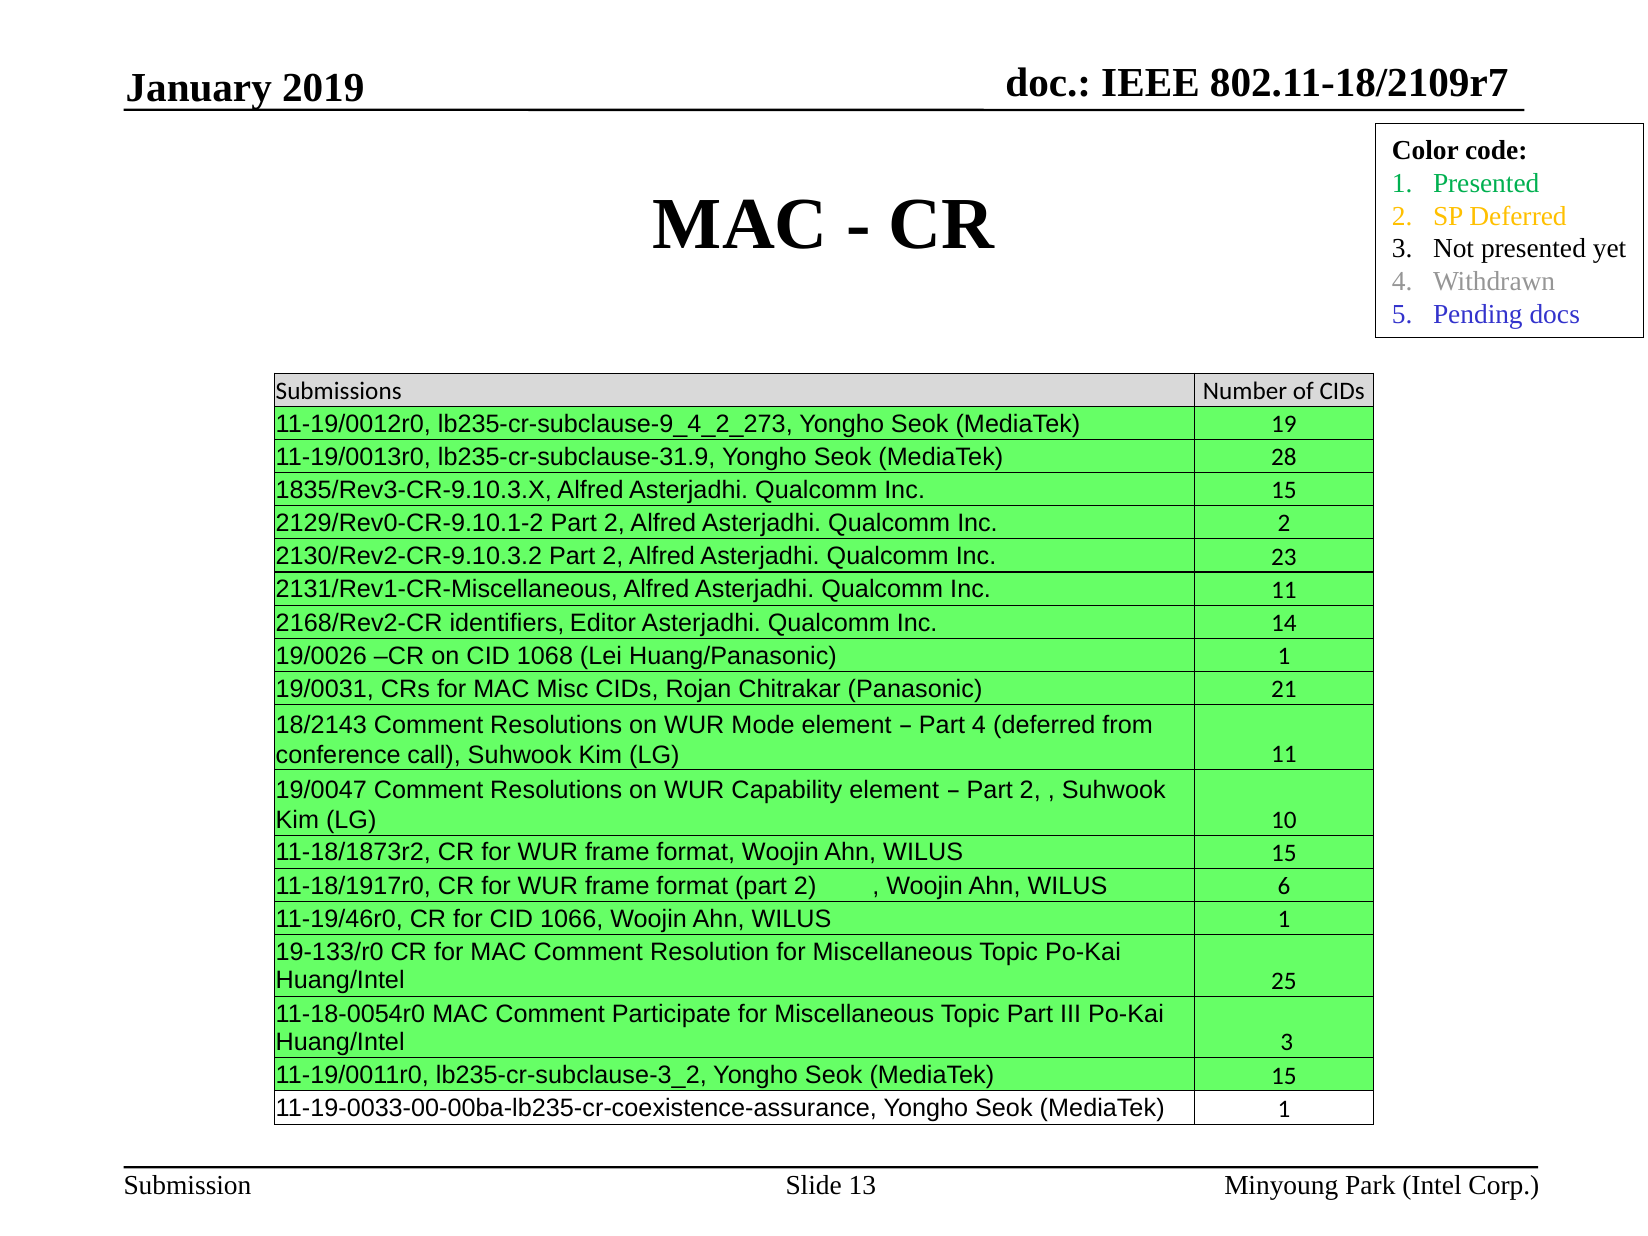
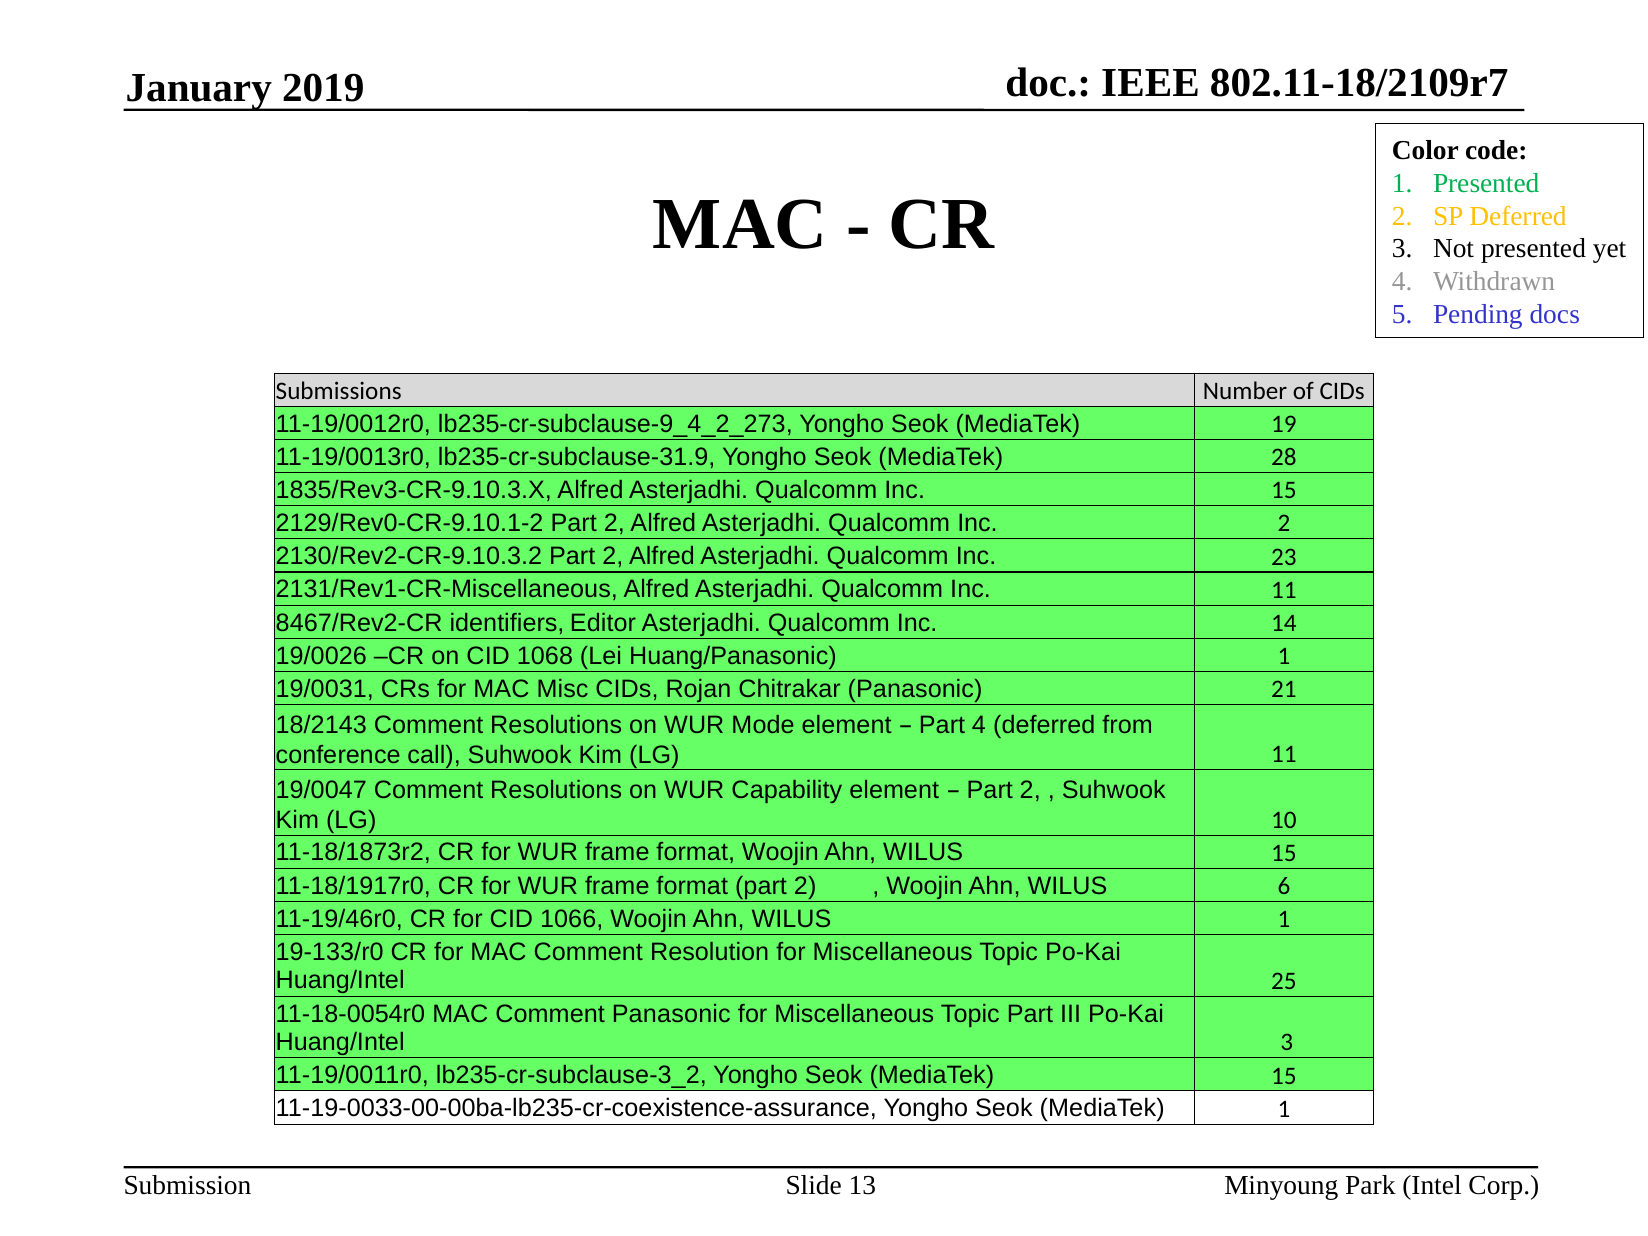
2168/Rev2-CR: 2168/Rev2-CR -> 8467/Rev2-CR
Comment Participate: Participate -> Panasonic
